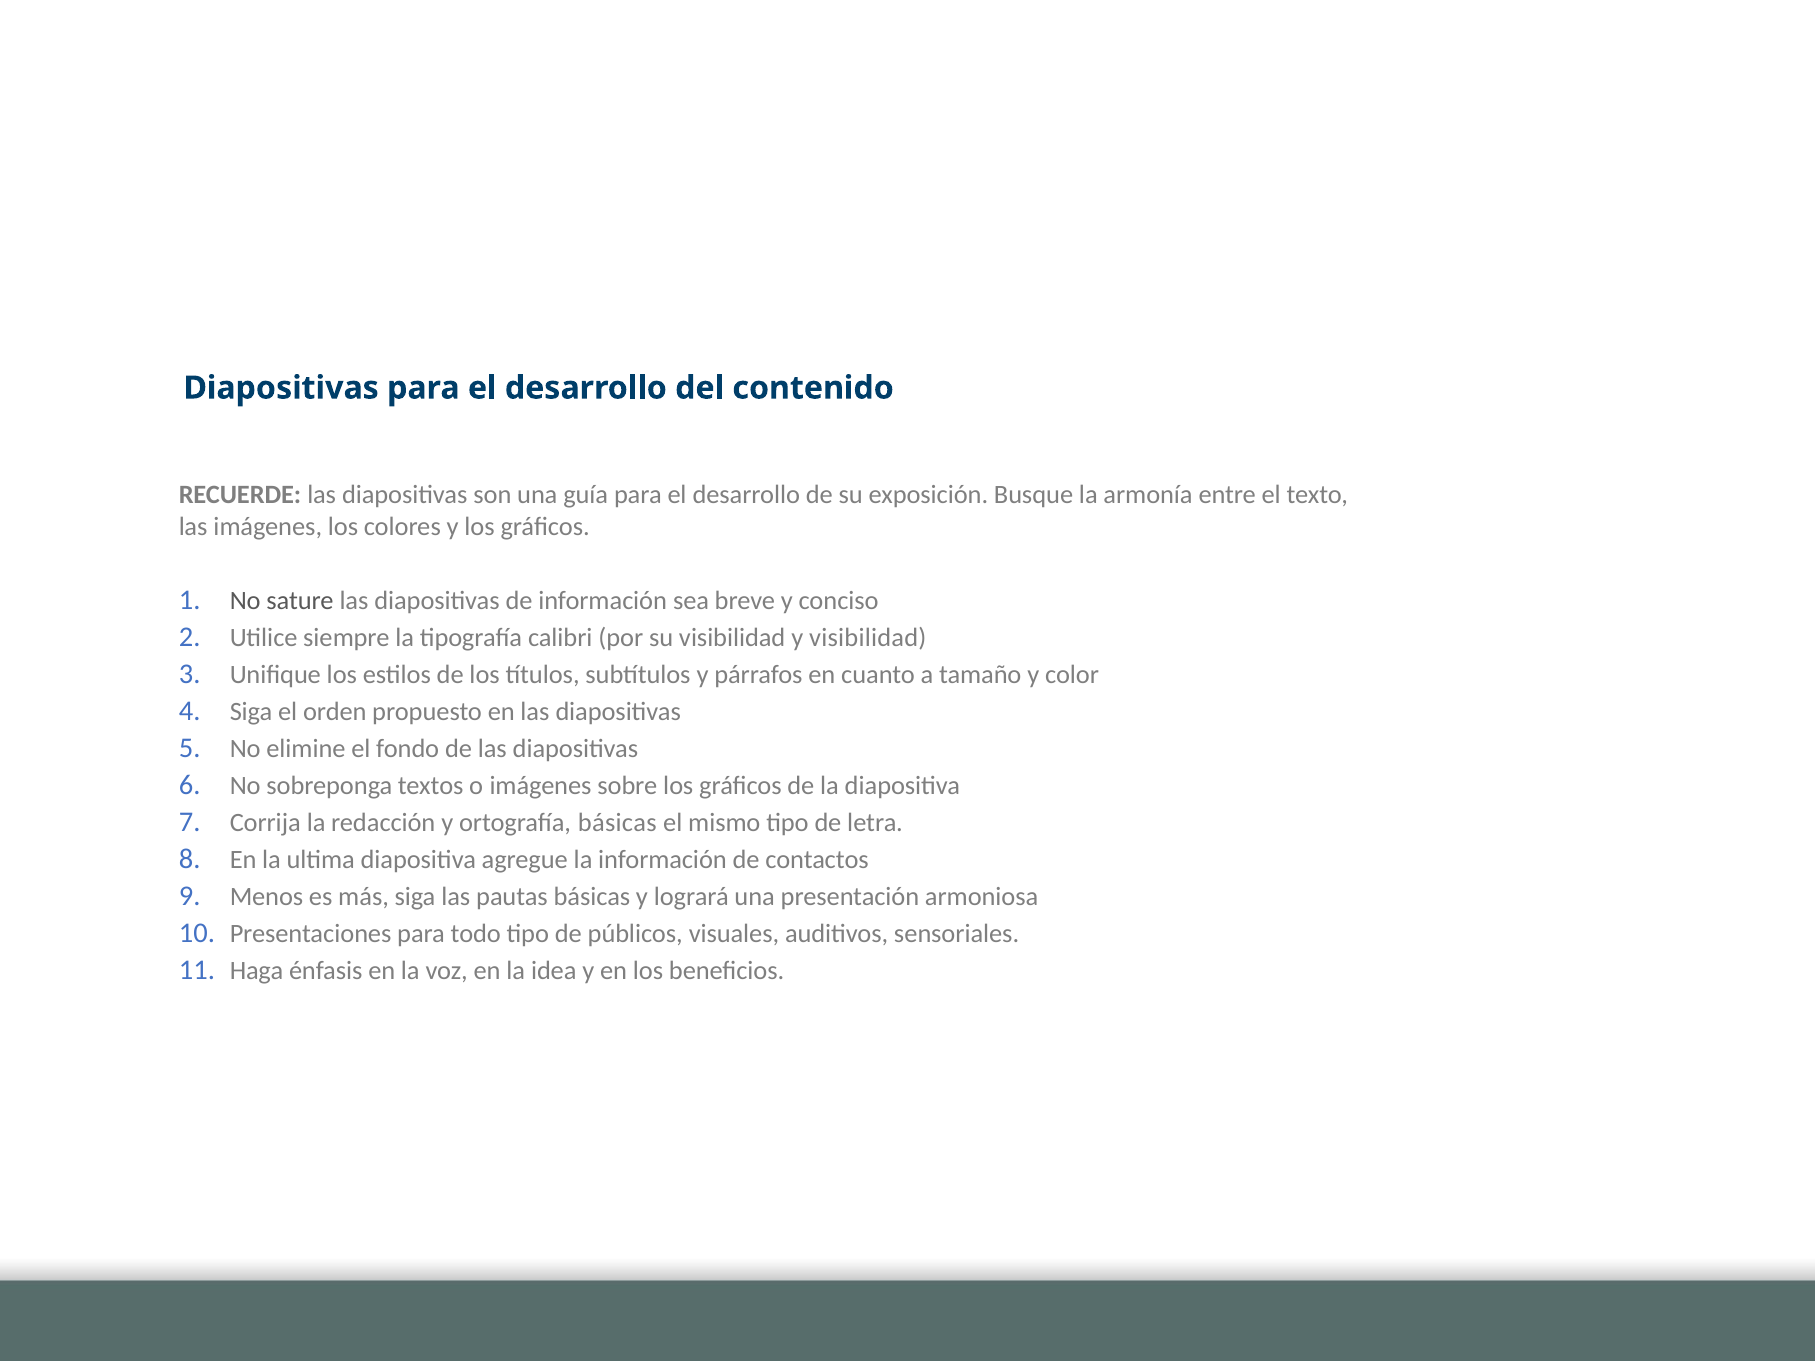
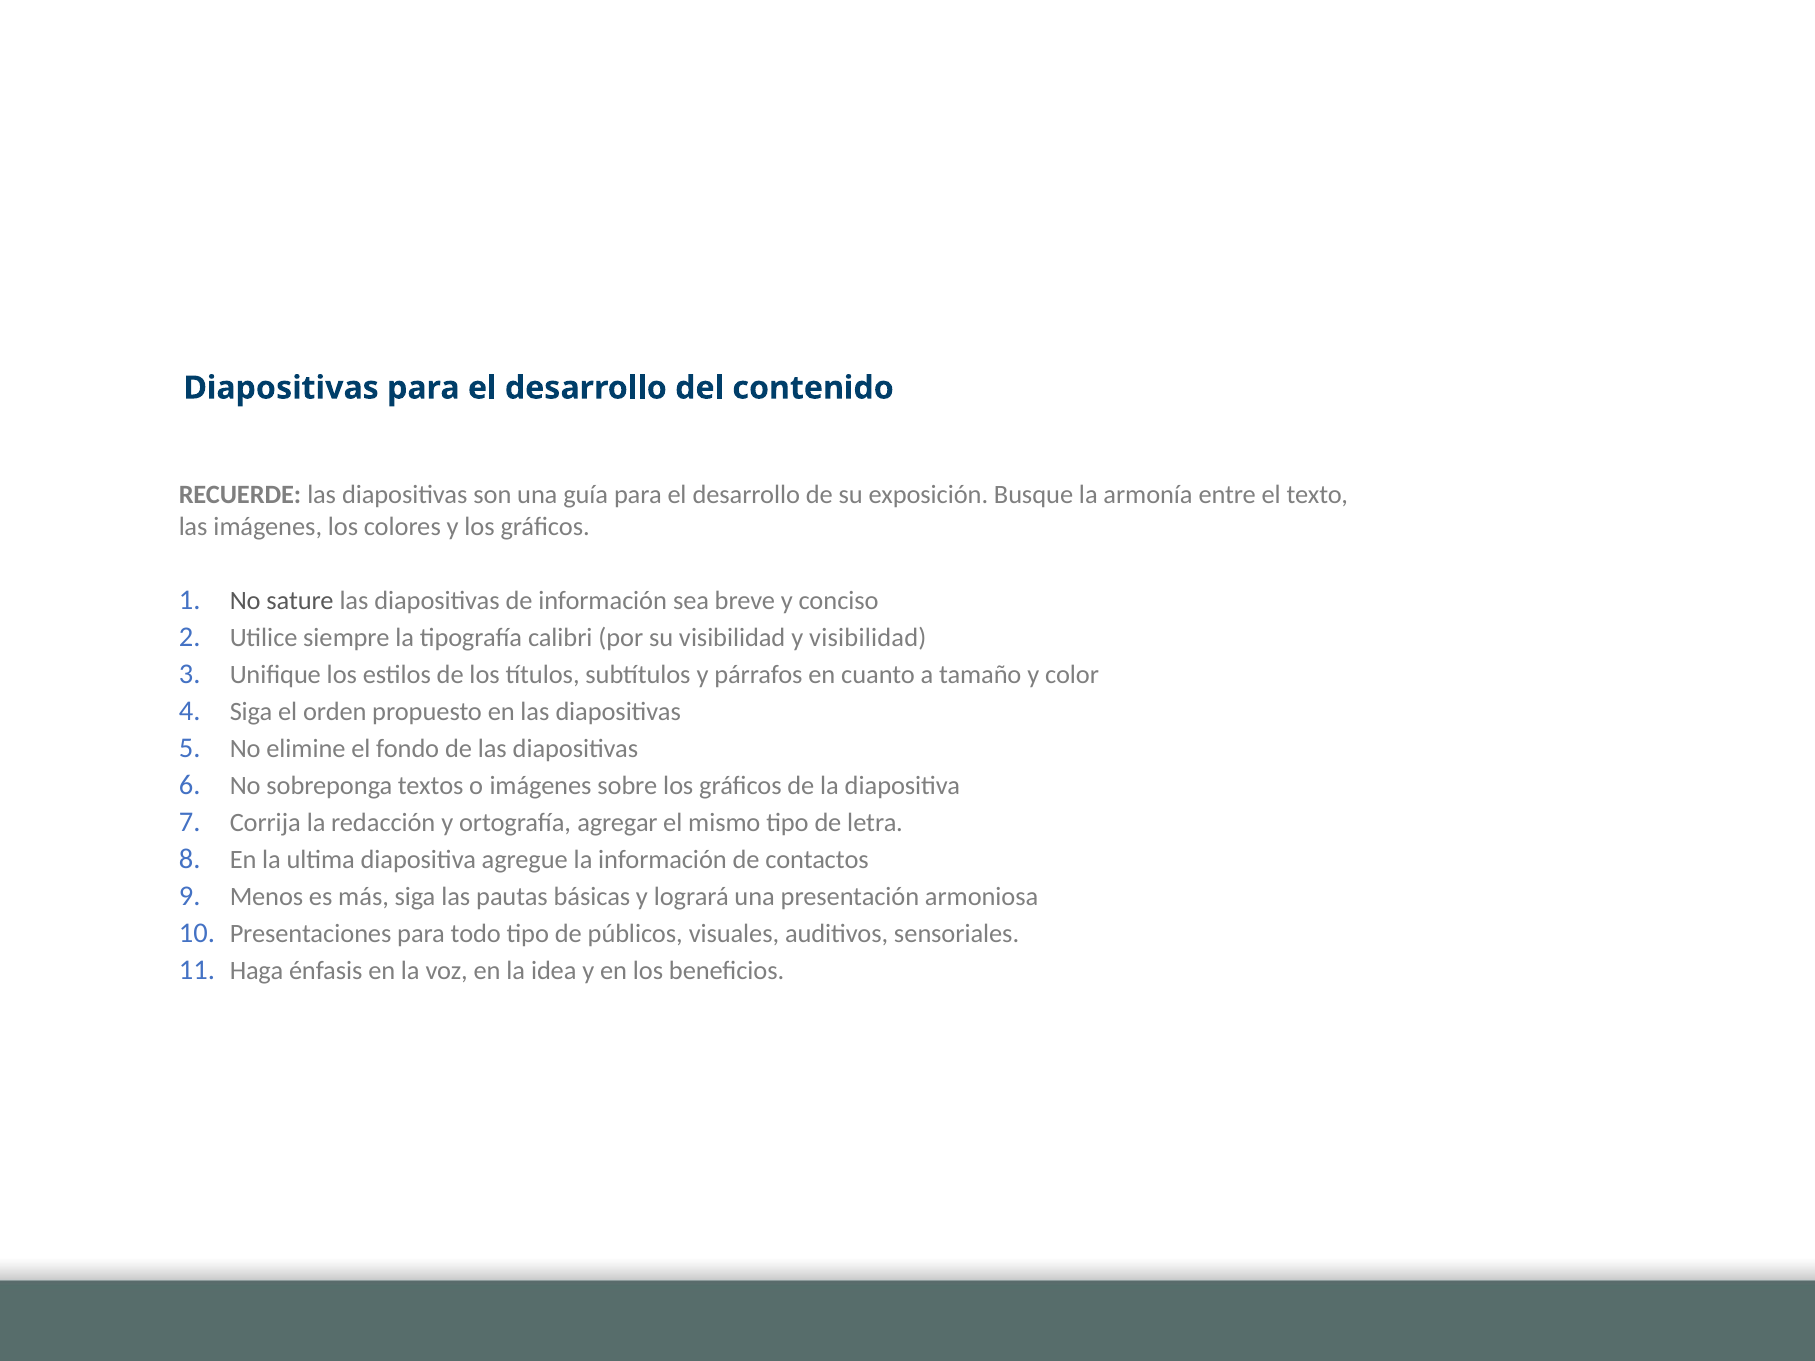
ortografía básicas: básicas -> agregar
